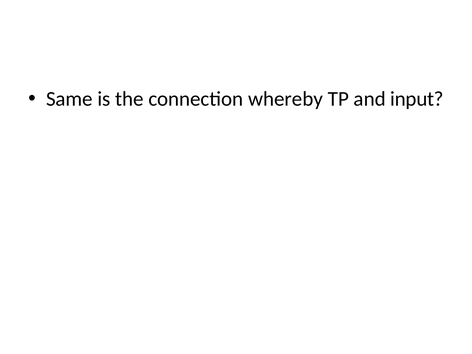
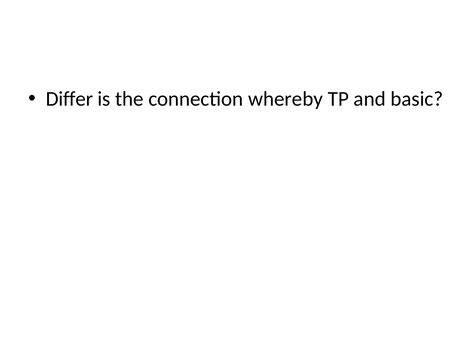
Same: Same -> Differ
input: input -> basic
